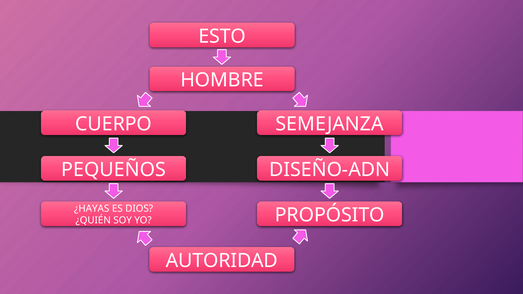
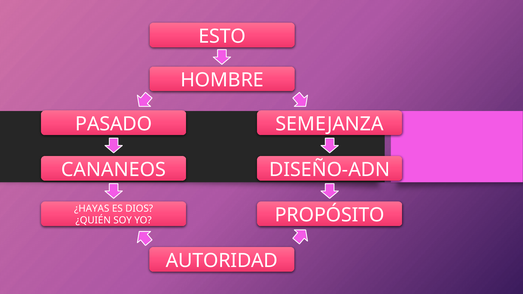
CUERPO: CUERPO -> PASADO
PEQUEÑOS: PEQUEÑOS -> CANANEOS
